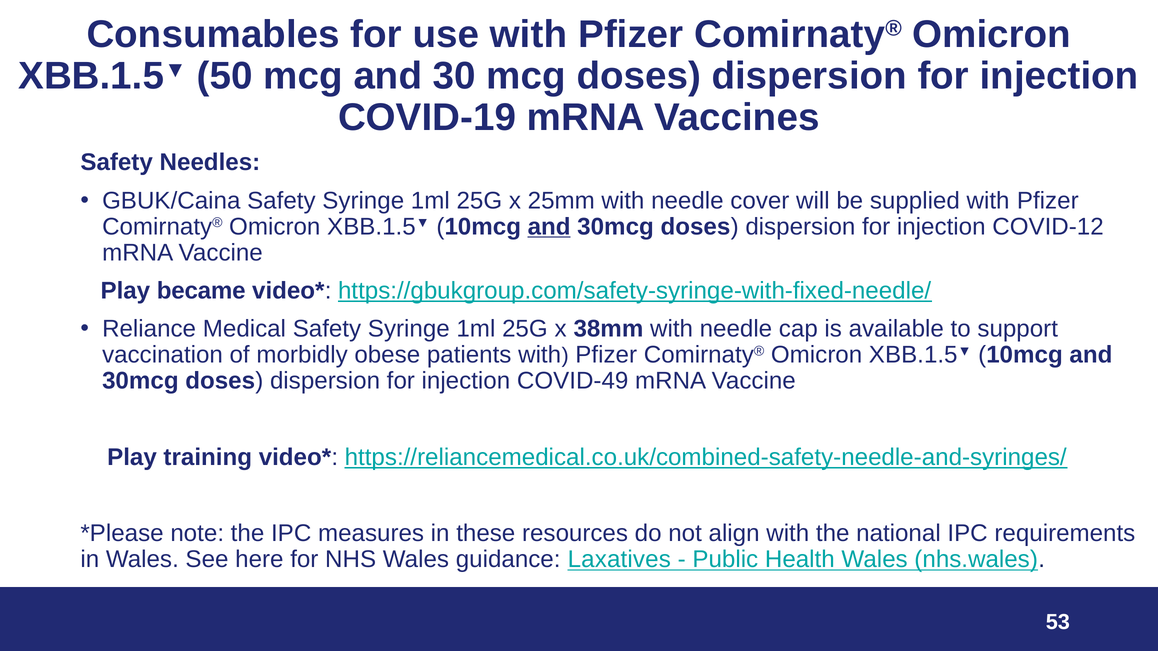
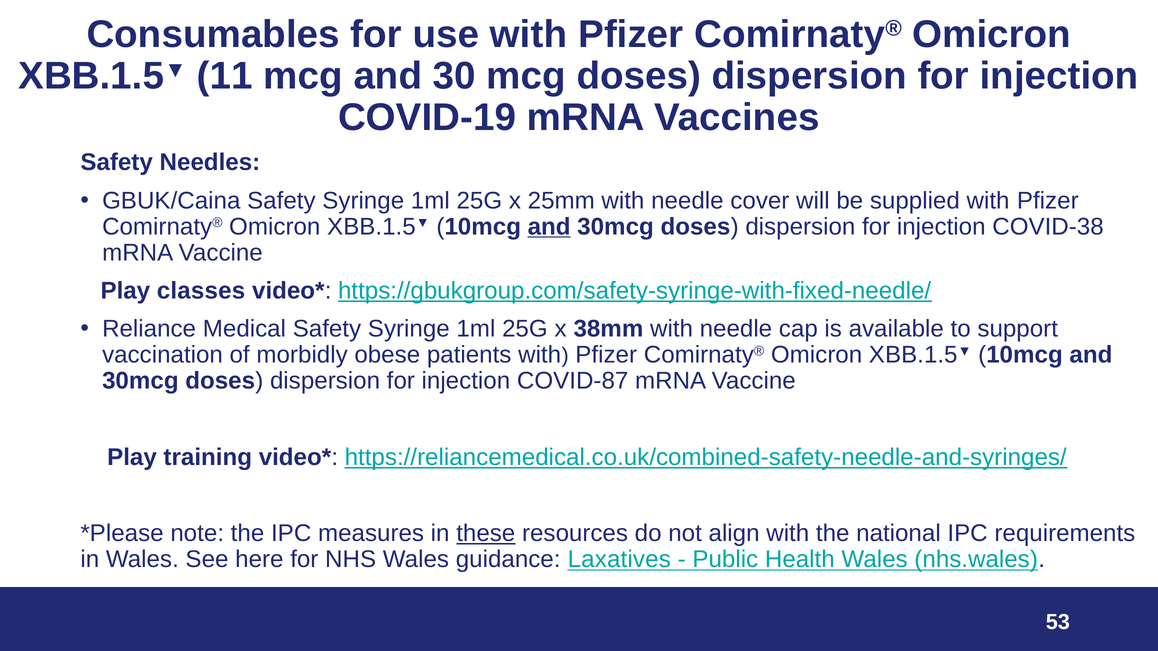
50: 50 -> 11
COVID-12: COVID-12 -> COVID-38
became: became -> classes
COVID-49: COVID-49 -> COVID-87
these underline: none -> present
